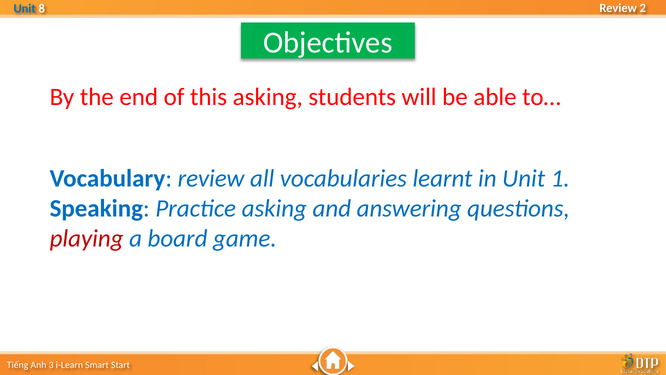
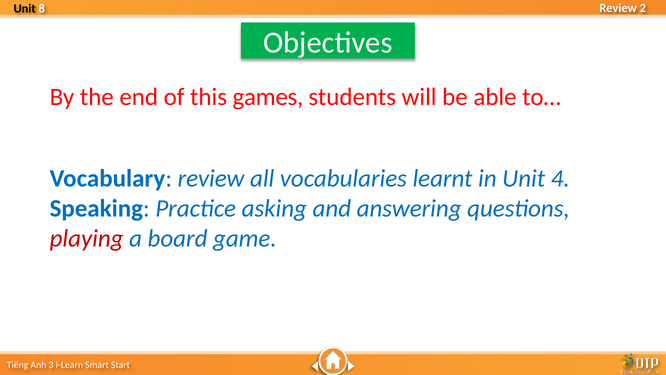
Unit at (25, 9) colour: blue -> black
this asking: asking -> games
1: 1 -> 4
